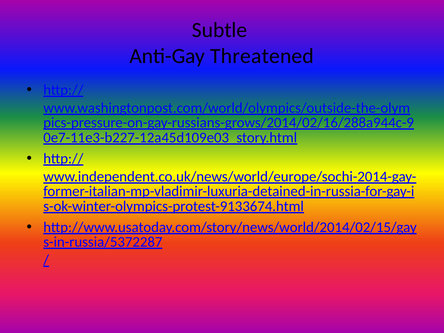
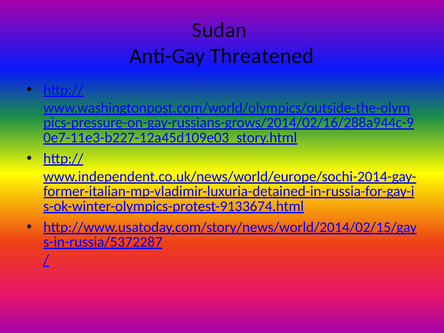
Subtle: Subtle -> Sudan
